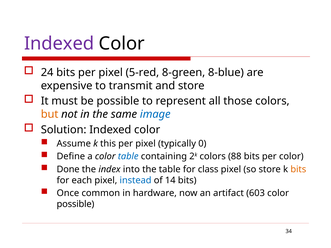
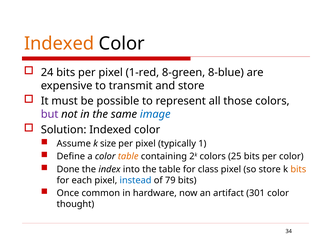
Indexed at (59, 44) colour: purple -> orange
5-red: 5-red -> 1-red
but colour: orange -> purple
this: this -> size
0: 0 -> 1
table at (128, 157) colour: blue -> orange
88: 88 -> 25
14: 14 -> 79
603: 603 -> 301
possible at (75, 204): possible -> thought
